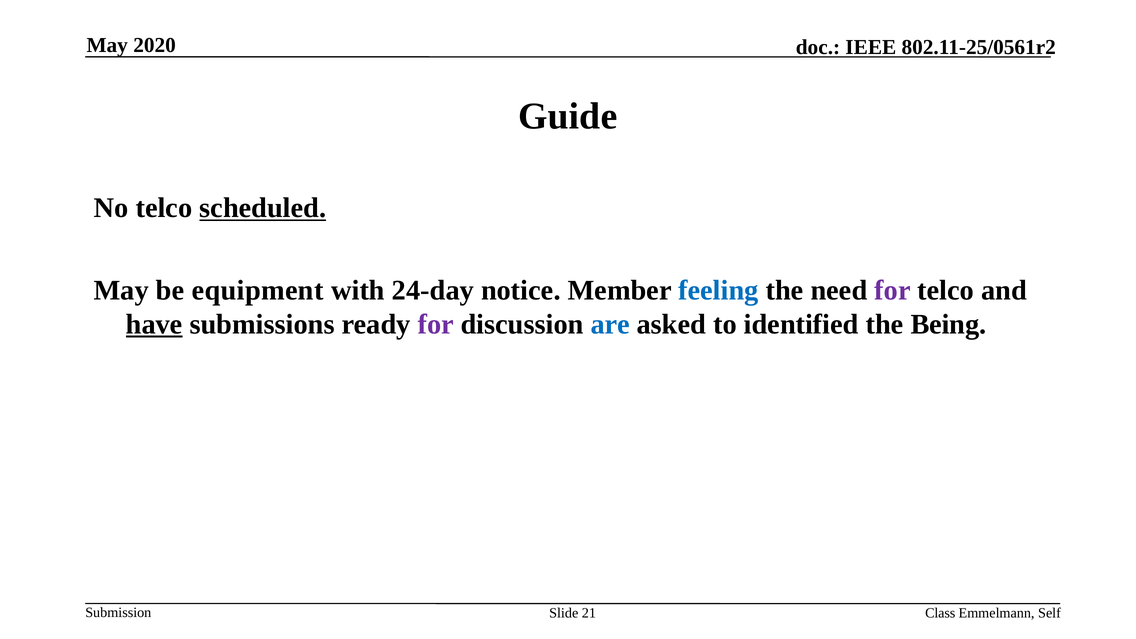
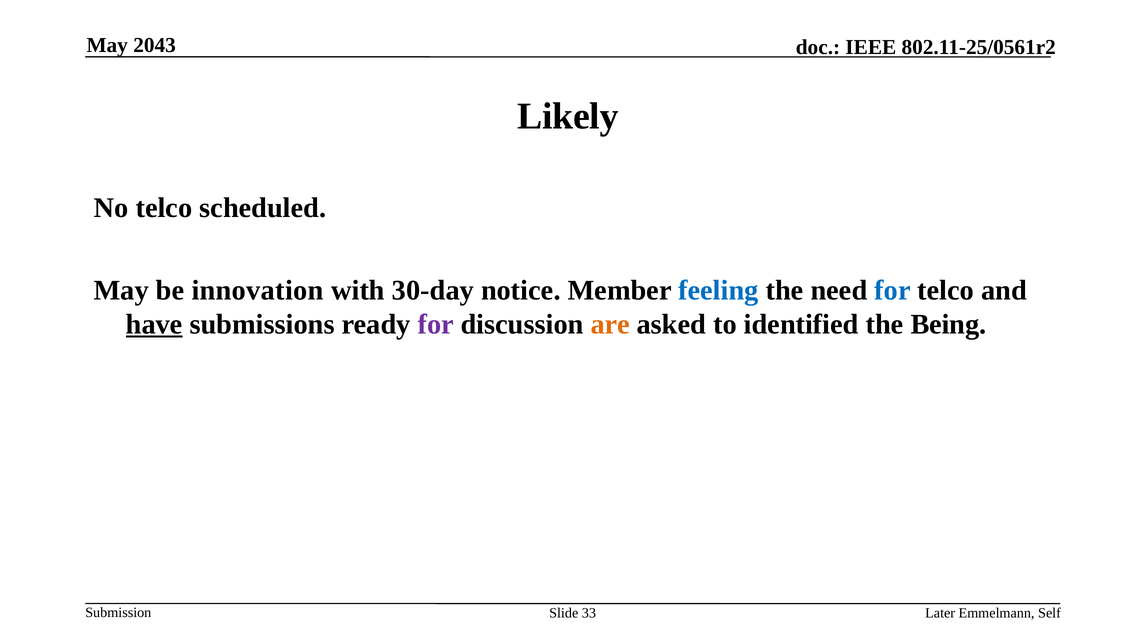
2020: 2020 -> 2043
Guide: Guide -> Likely
scheduled underline: present -> none
equipment: equipment -> innovation
24-day: 24-day -> 30-day
for at (893, 290) colour: purple -> blue
are colour: blue -> orange
21: 21 -> 33
Class: Class -> Later
